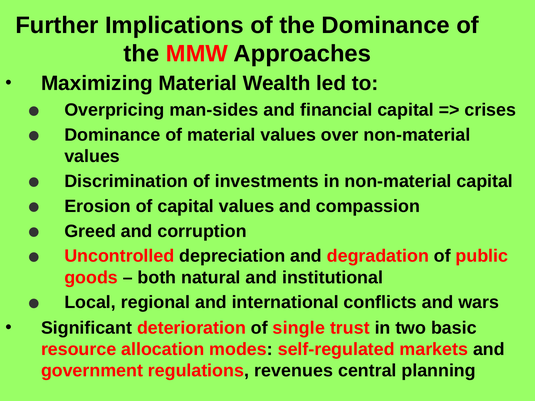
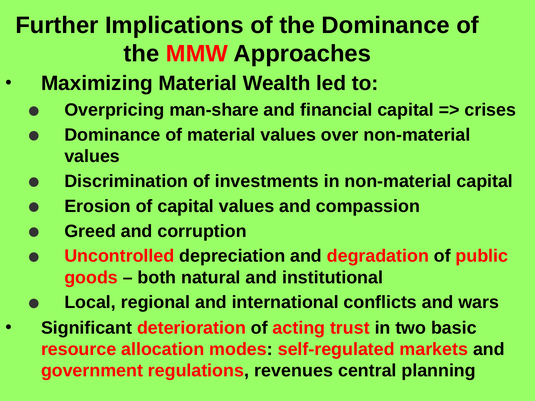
man-sides: man-sides -> man-share
single: single -> acting
